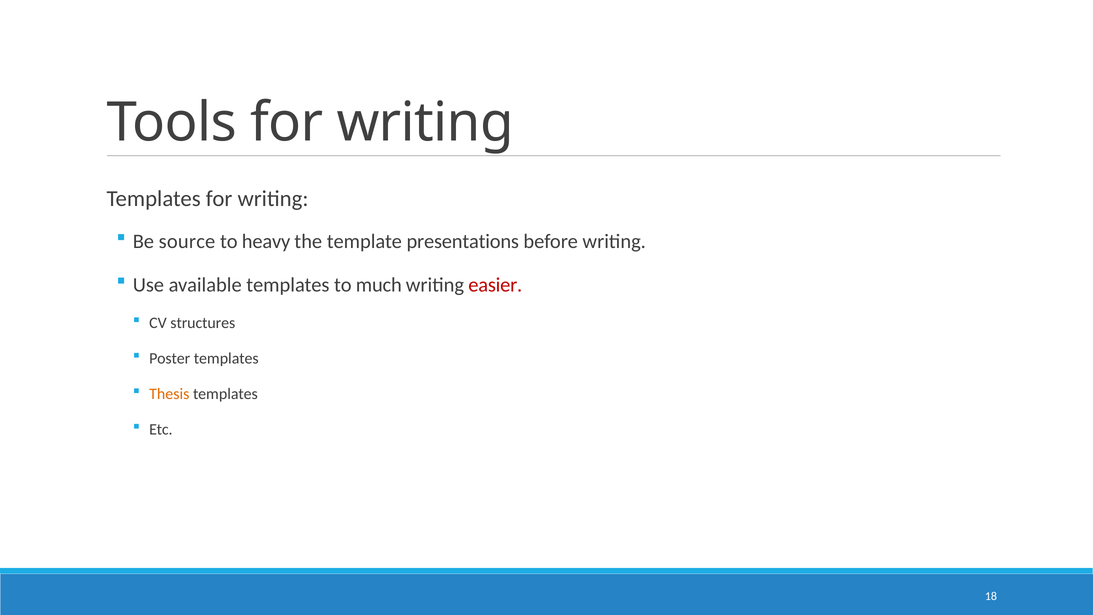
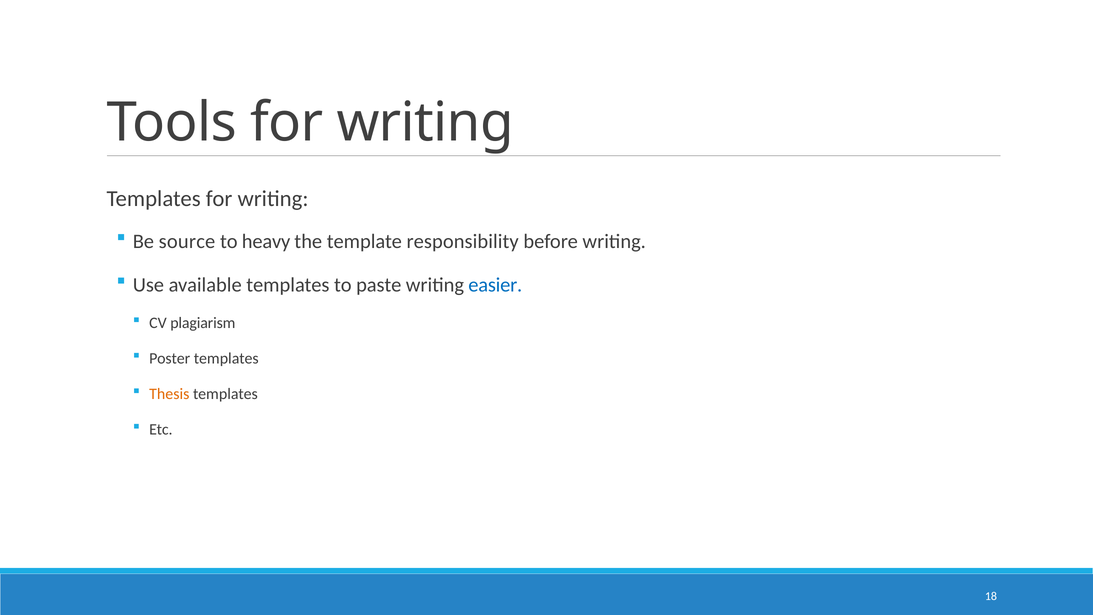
presentations: presentations -> responsibility
much: much -> paste
easier colour: red -> blue
structures: structures -> plagiarism
